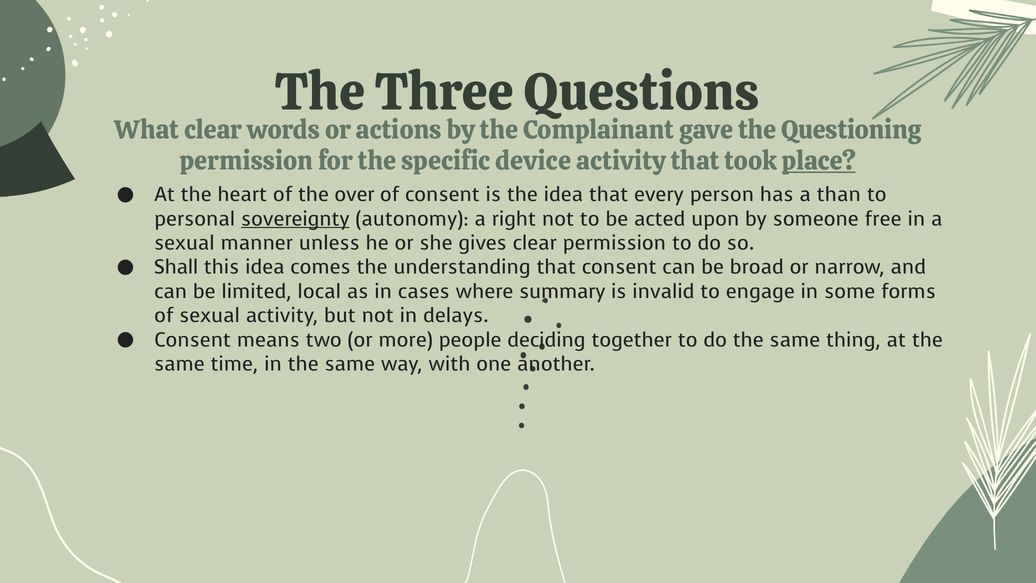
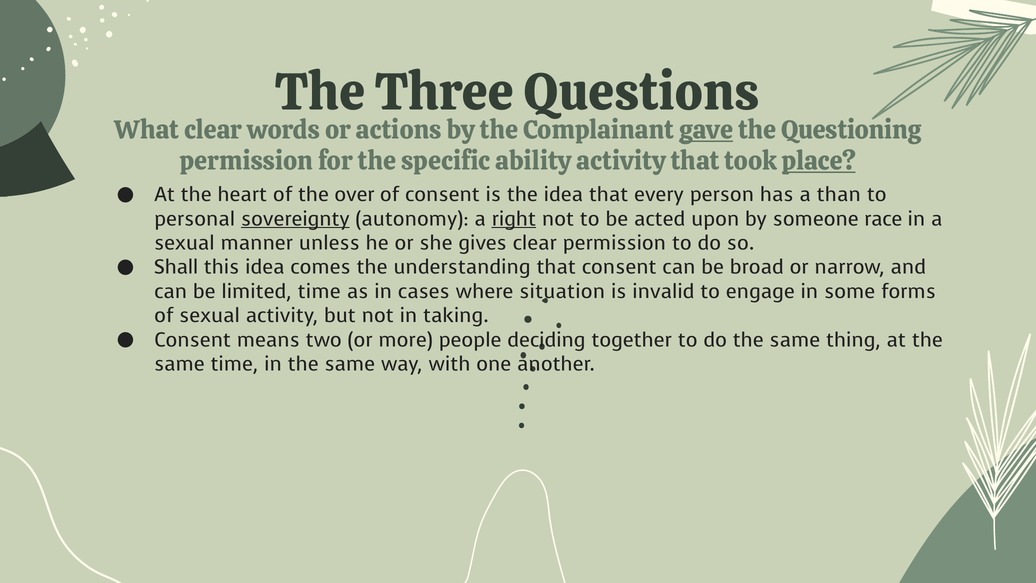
gave underline: none -> present
device: device -> ability
right underline: none -> present
free: free -> race
limited local: local -> time
summary: summary -> situation
delays: delays -> taking
